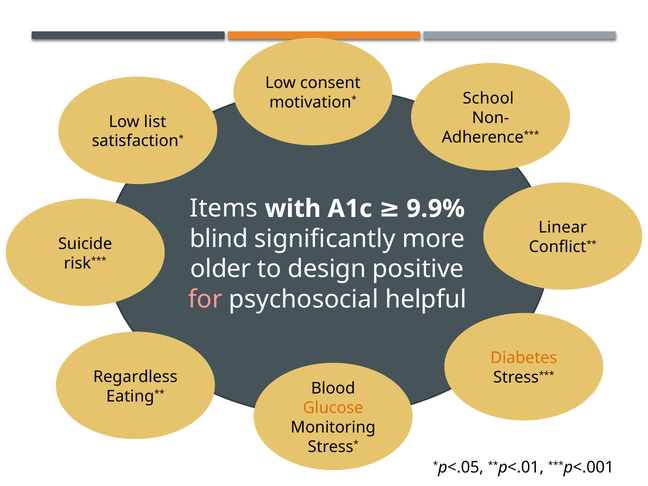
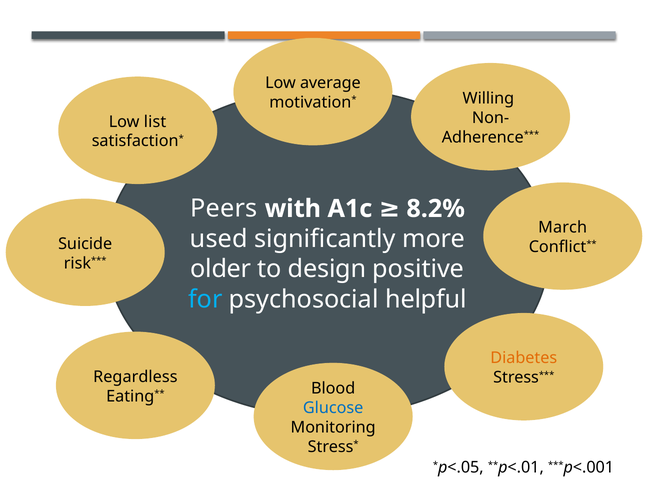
consent: consent -> average
School: School -> Willing
Items: Items -> Peers
9.9%: 9.9% -> 8.2%
Linear: Linear -> March
blind: blind -> used
for colour: pink -> light blue
Glucose colour: orange -> blue
